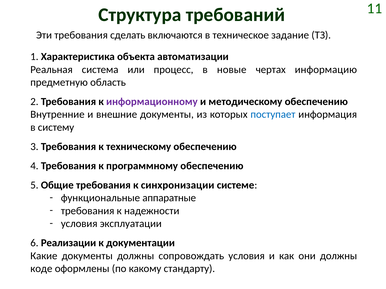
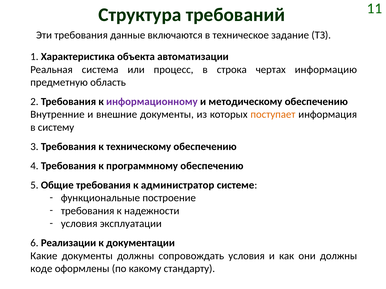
сделать: сделать -> данные
новые: новые -> строка
поступает colour: blue -> orange
синхронизации: синхронизации -> администратор
аппаратные: аппаратные -> построение
